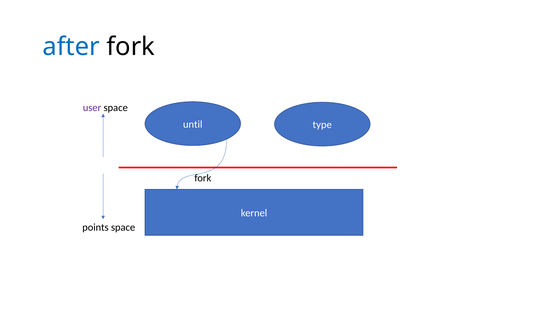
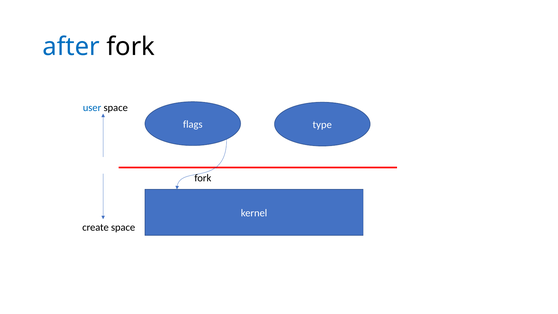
user colour: purple -> blue
until: until -> flags
points: points -> create
